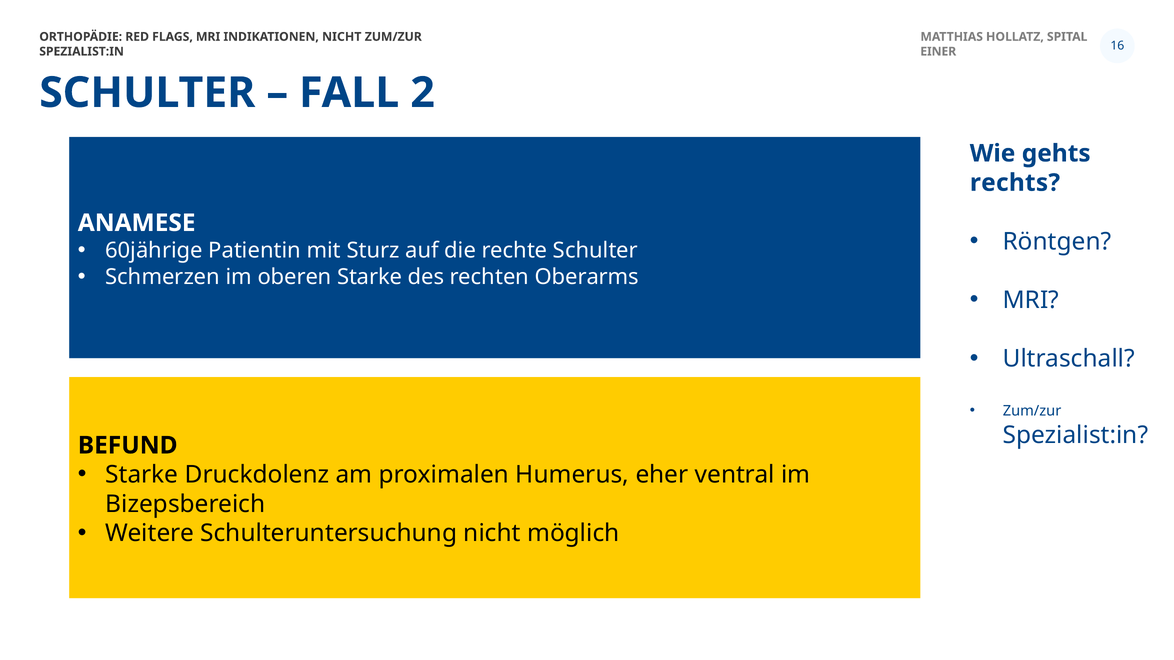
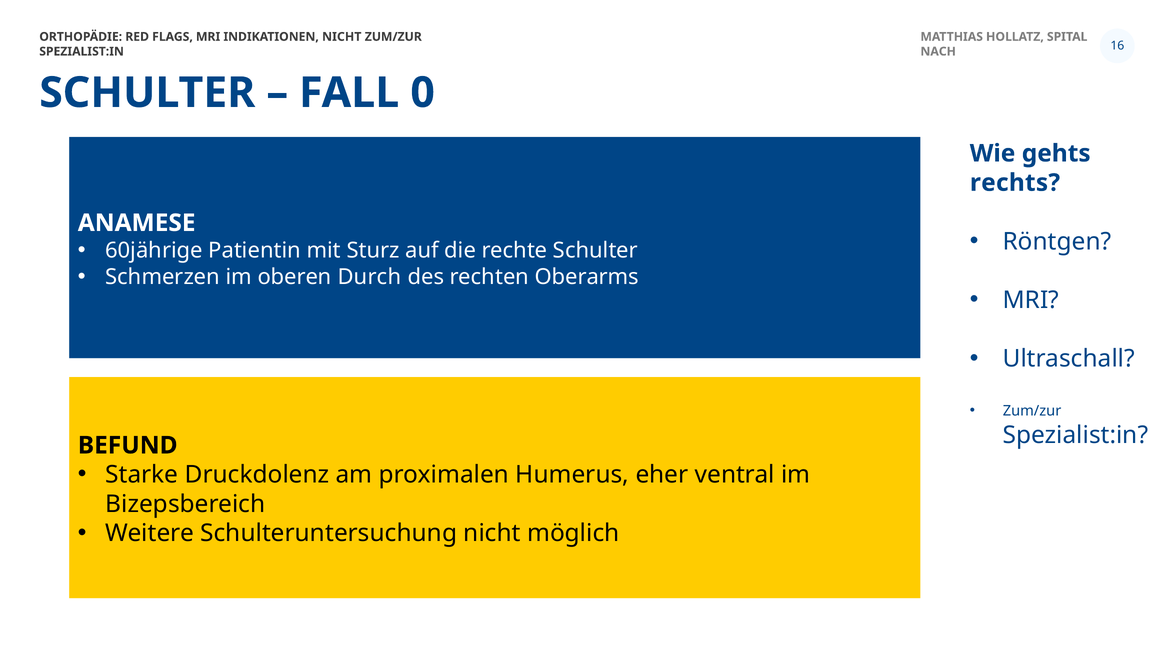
EINER: EINER -> NACH
2: 2 -> 0
oberen Starke: Starke -> Durch
